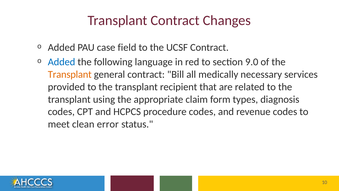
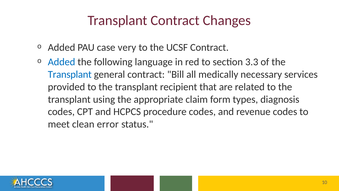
field: field -> very
9.0: 9.0 -> 3.3
Transplant at (70, 74) colour: orange -> blue
